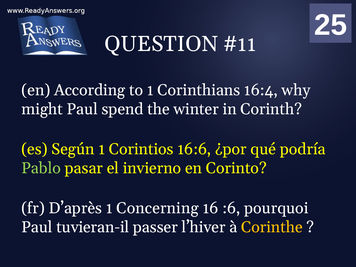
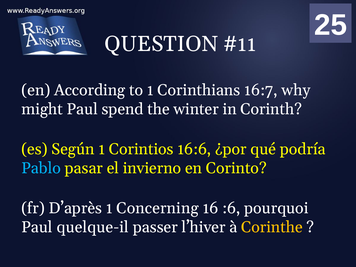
16:4: 16:4 -> 16:7
Pablo colour: light green -> light blue
tuvieran-il: tuvieran-il -> quelque-il
